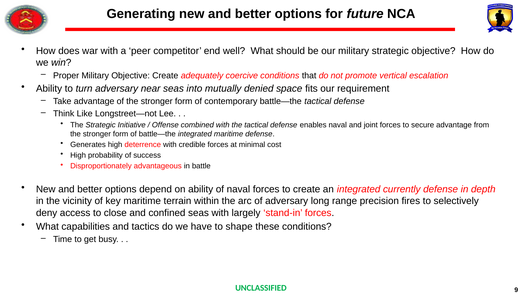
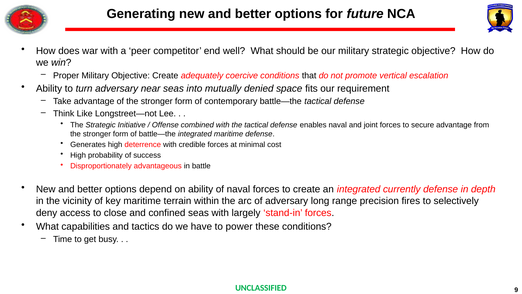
shape: shape -> power
